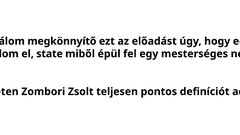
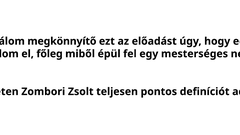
state: state -> főleg
